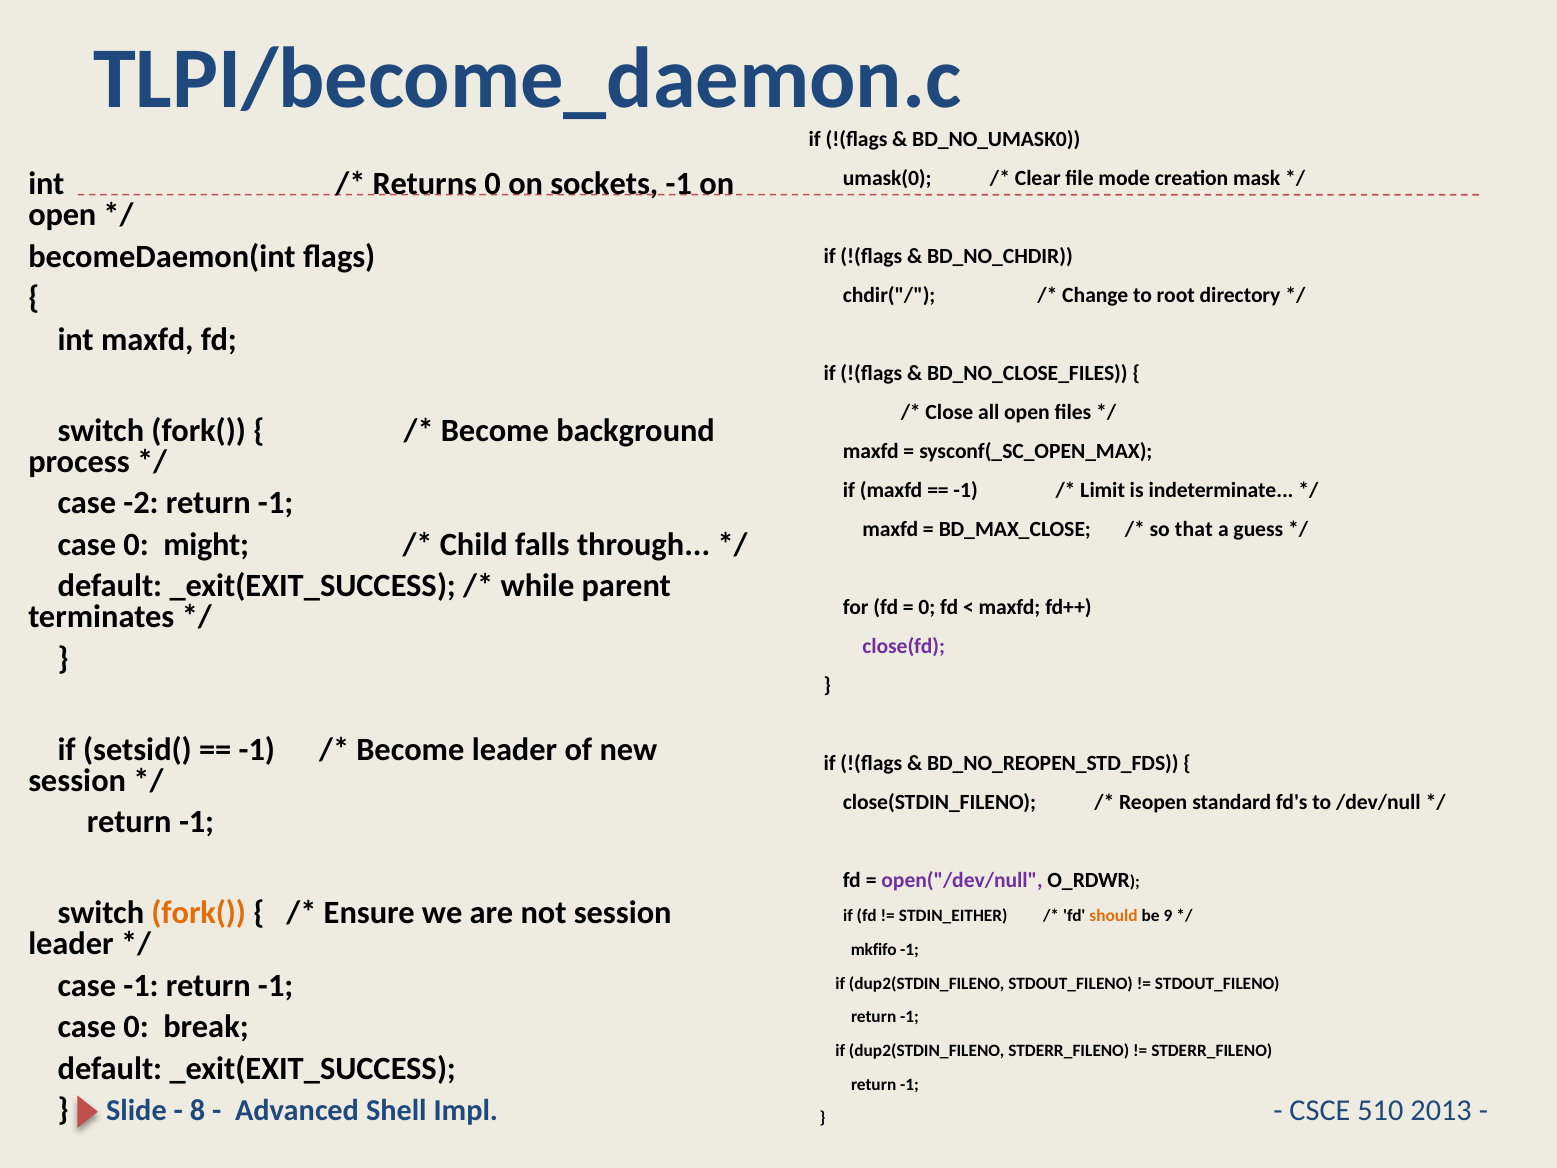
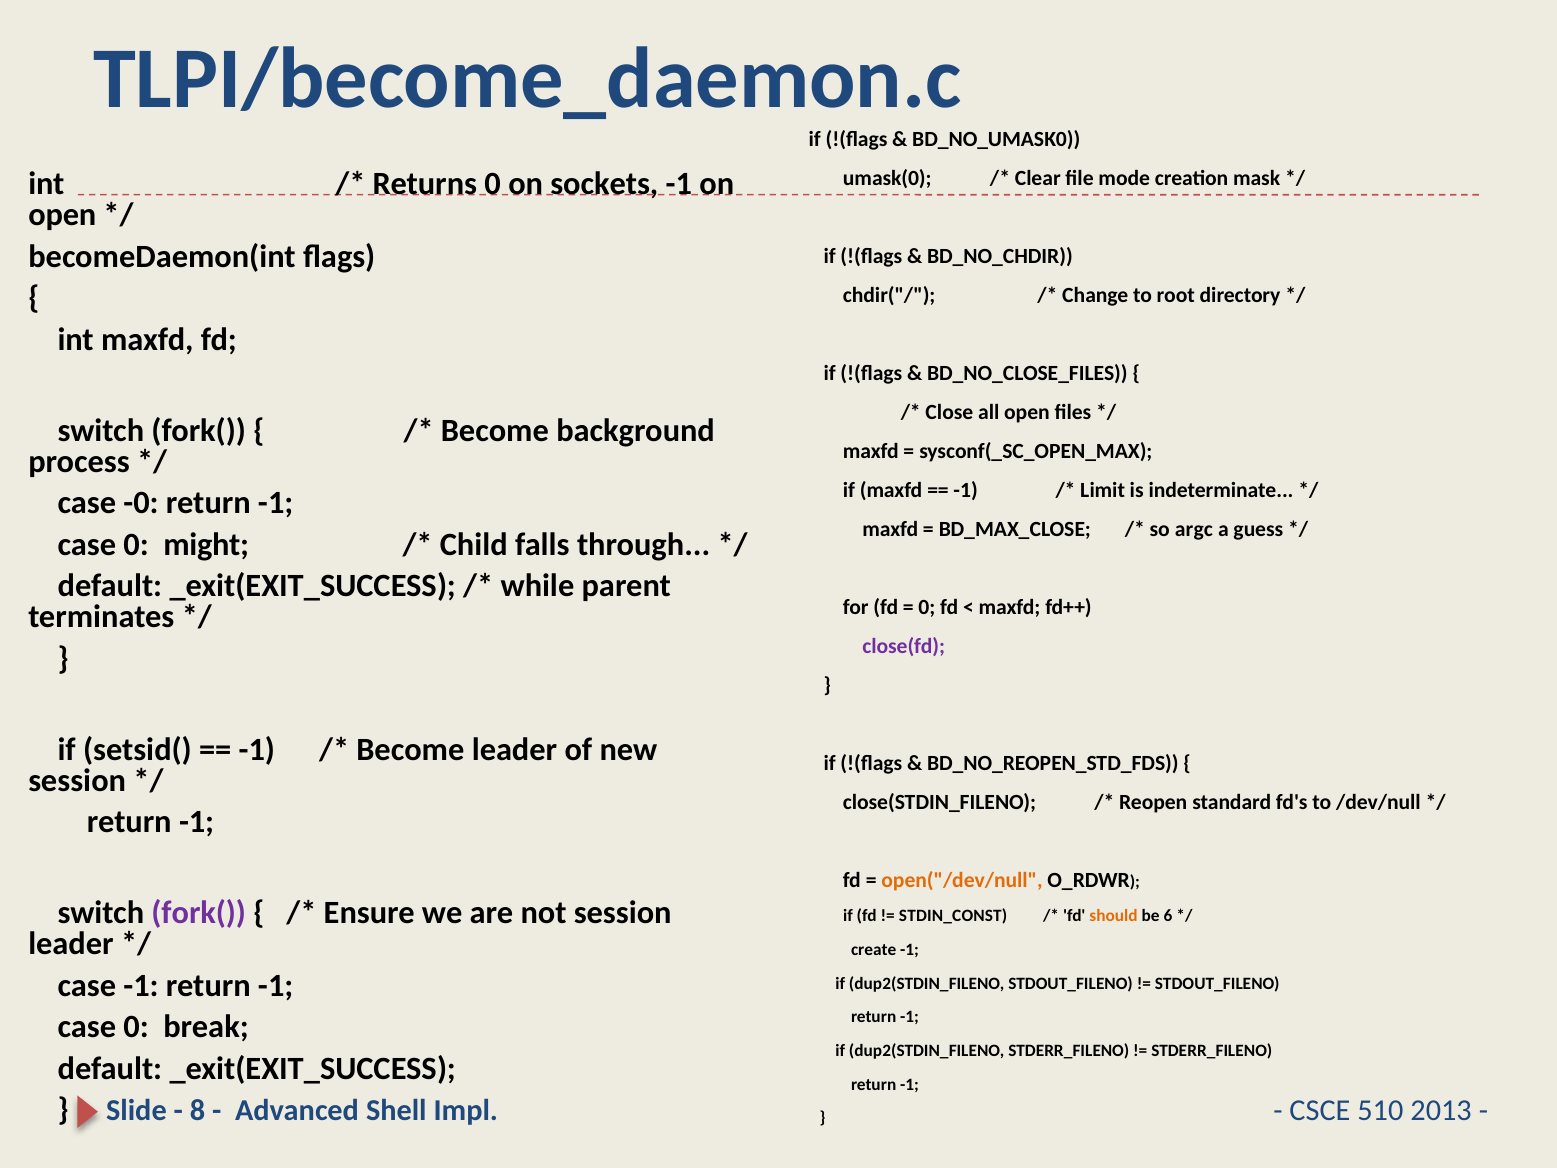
-2: -2 -> -0
that: that -> argc
open("/dev/null colour: purple -> orange
fork( at (199, 913) colour: orange -> purple
STDIN_EITHER: STDIN_EITHER -> STDIN_CONST
9: 9 -> 6
mkfifo: mkfifo -> create
